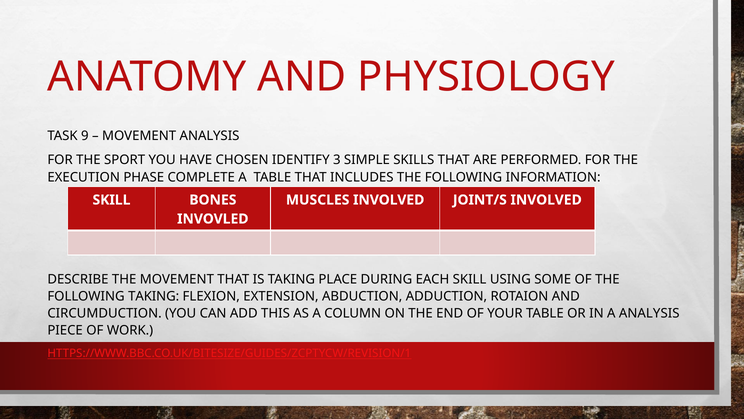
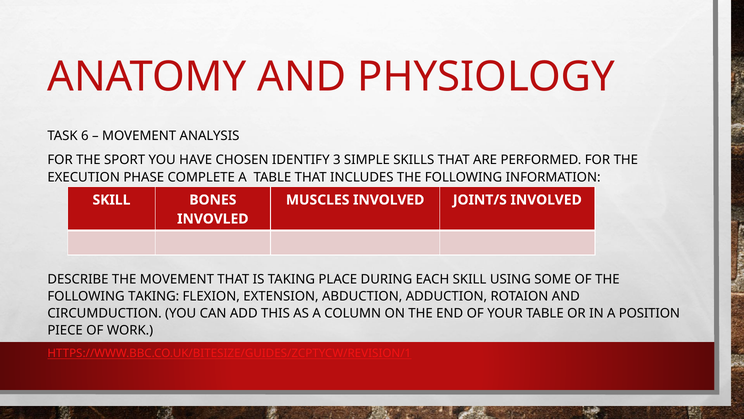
9: 9 -> 6
A ANALYSIS: ANALYSIS -> POSITION
